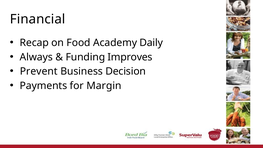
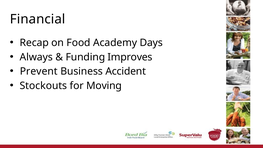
Daily: Daily -> Days
Decision: Decision -> Accident
Payments: Payments -> Stockouts
Margin: Margin -> Moving
